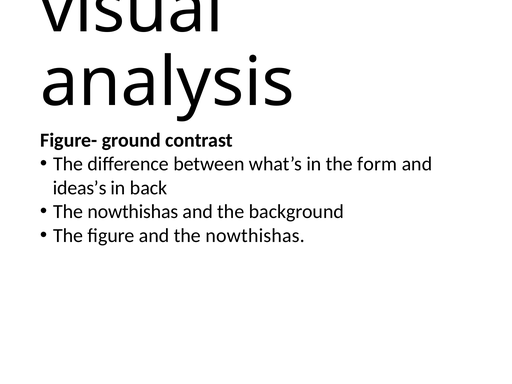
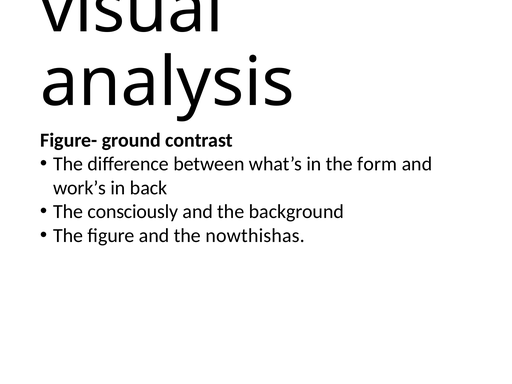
ideas’s: ideas’s -> work’s
nowthishas at (133, 212): nowthishas -> consciously
